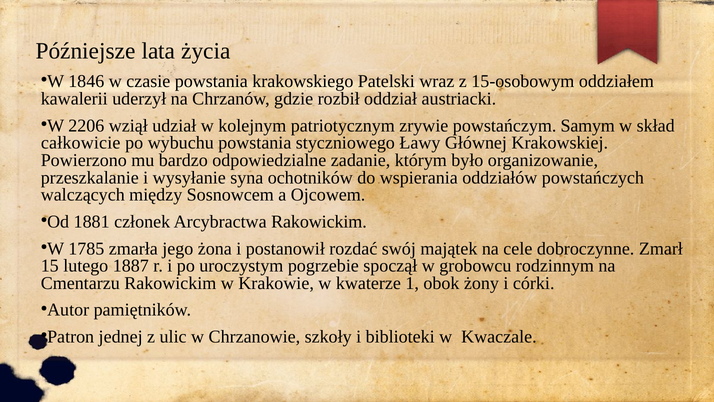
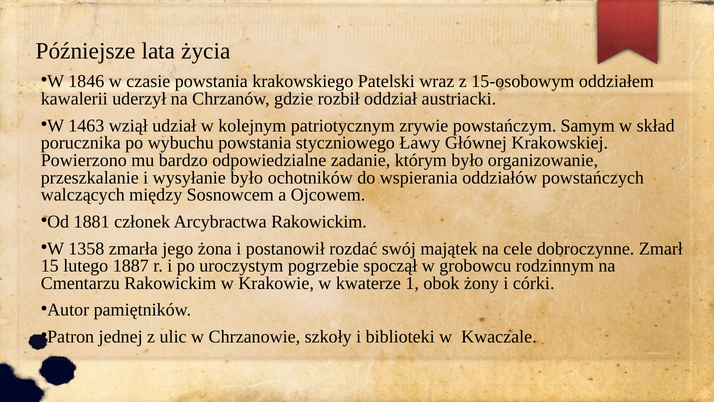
2206: 2206 -> 1463
całkowicie: całkowicie -> porucznika
wysyłanie syna: syna -> było
1785: 1785 -> 1358
